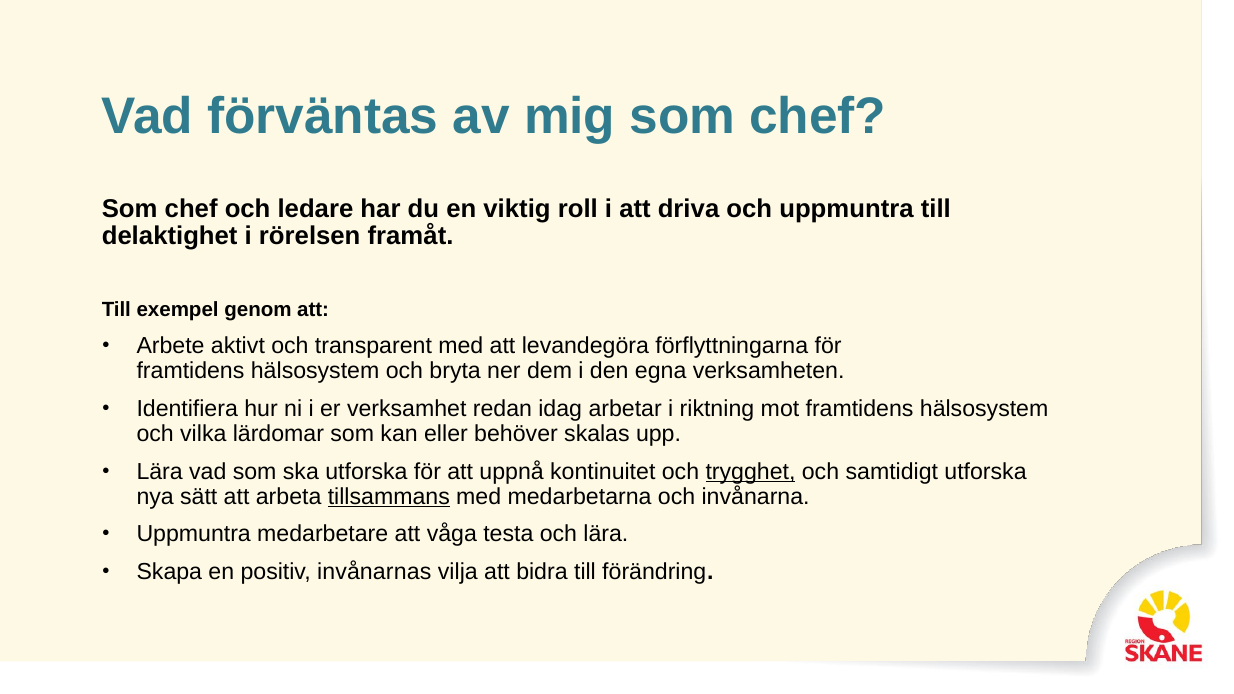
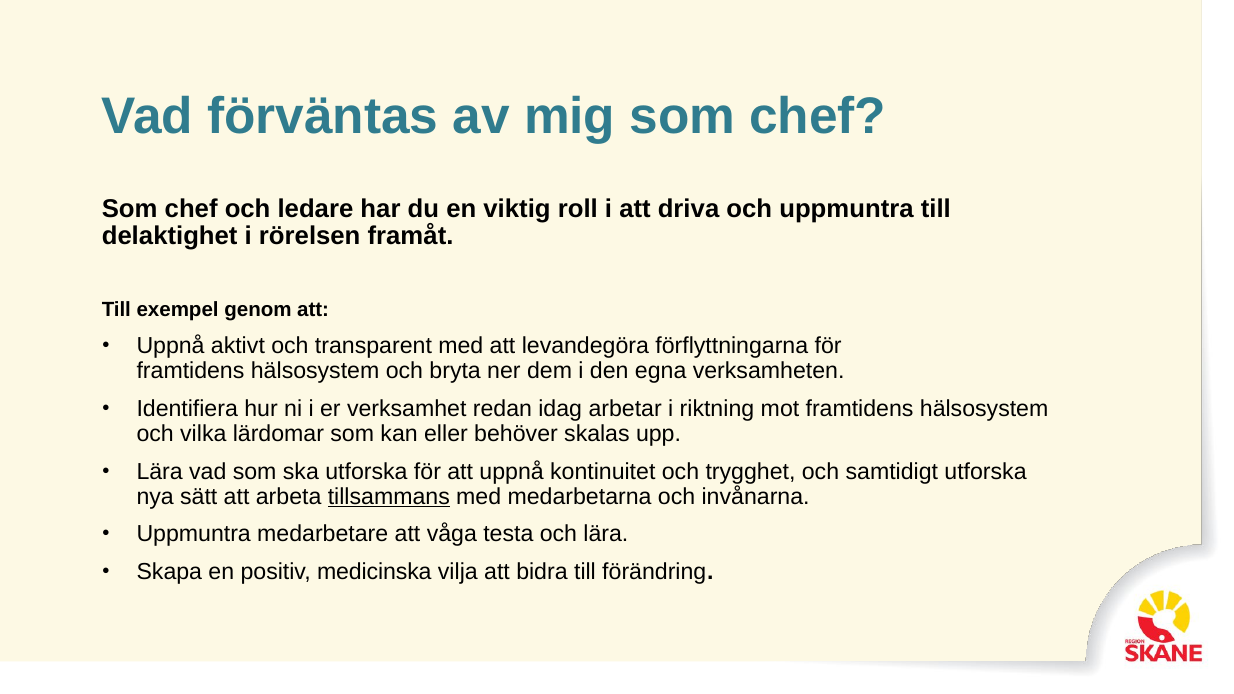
Arbete at (171, 346): Arbete -> Uppnå
trygghet underline: present -> none
invånarnas: invånarnas -> medicinska
